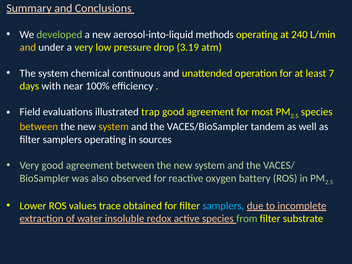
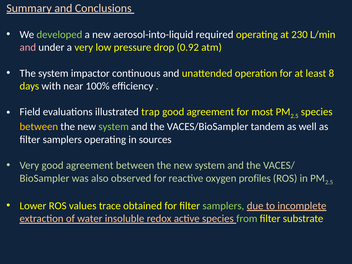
methods: methods -> required
240: 240 -> 230
and at (28, 47) colour: yellow -> pink
3.19: 3.19 -> 0.92
chemical: chemical -> impactor
7: 7 -> 8
system at (114, 127) colour: yellow -> light green
battery: battery -> profiles
samplers at (223, 206) colour: light blue -> light green
